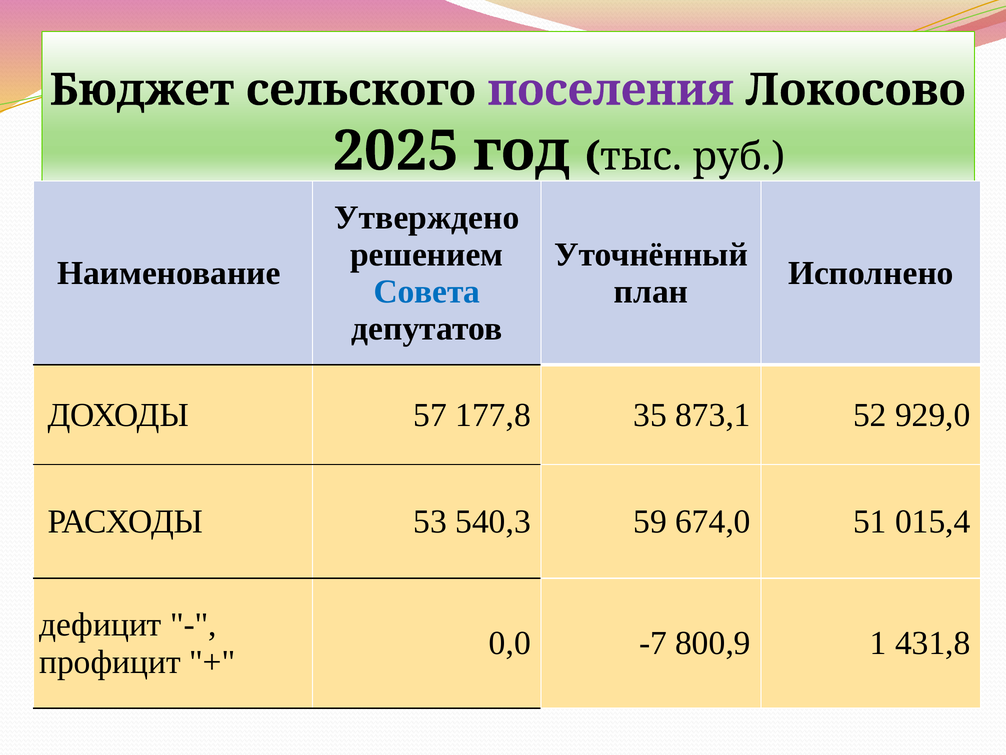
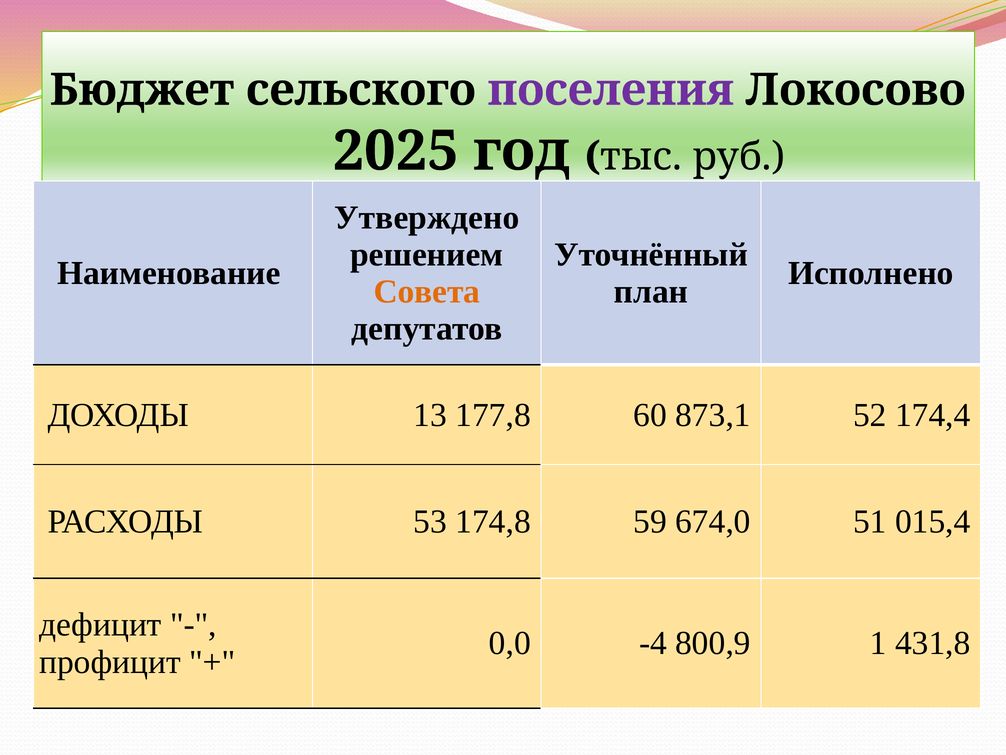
Совета colour: blue -> orange
57: 57 -> 13
35: 35 -> 60
929,0: 929,0 -> 174,4
540,3: 540,3 -> 174,8
-7: -7 -> -4
